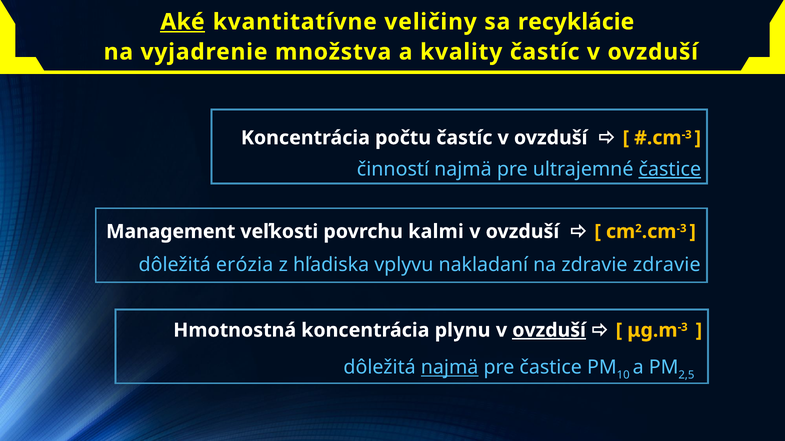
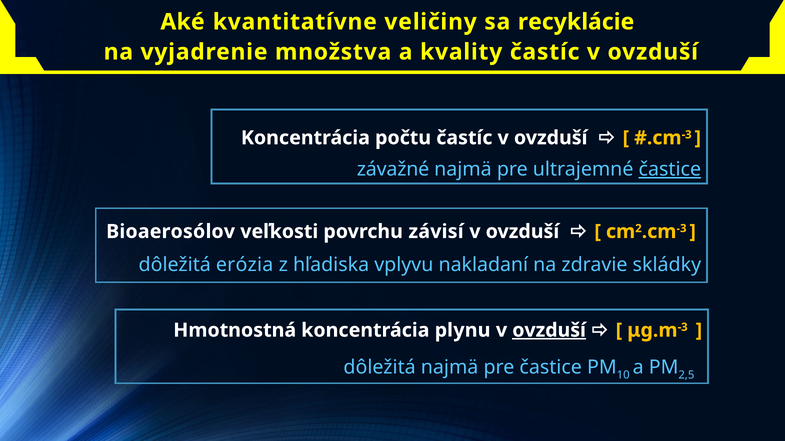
Aké underline: present -> none
činností: činností -> závažné
Management: Management -> Bioaerosólov
kalmi: kalmi -> závisí
zdravie zdravie: zdravie -> skládky
najmä at (450, 368) underline: present -> none
